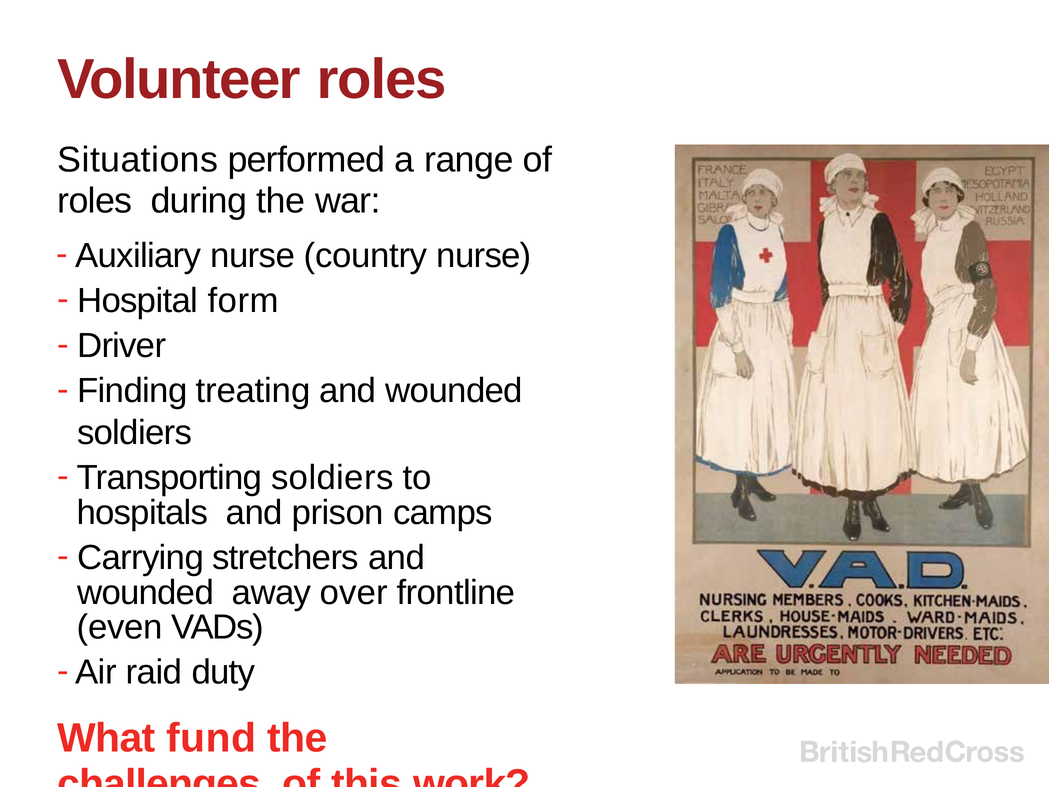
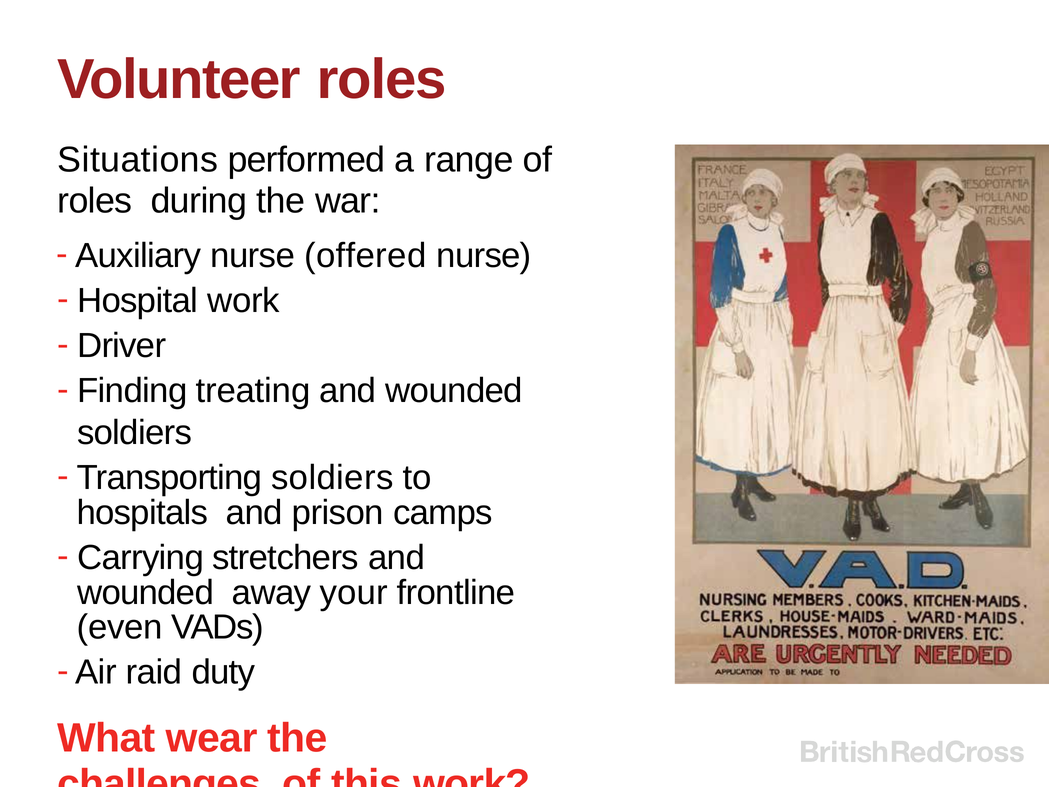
country: country -> offered
Hospital form: form -> work
over: over -> your
fund: fund -> wear
